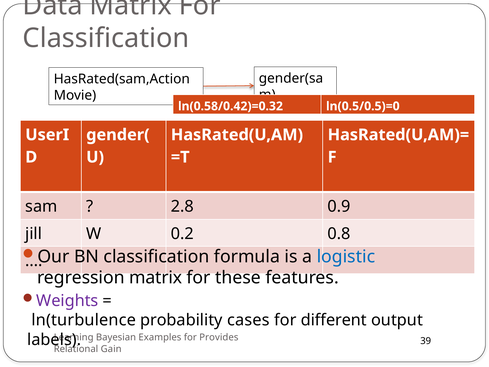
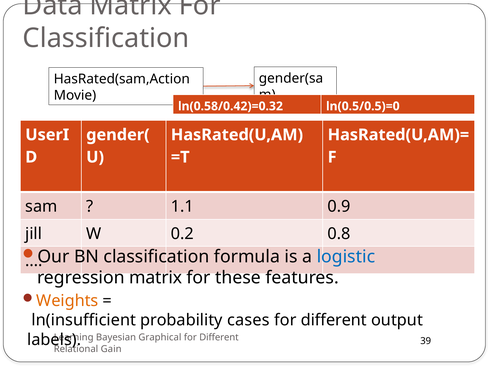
2.8: 2.8 -> 1.1
Weights colour: purple -> orange
ln(turbulence: ln(turbulence -> ln(insufficient
Examples: Examples -> Graphical
Provides at (219, 337): Provides -> Different
